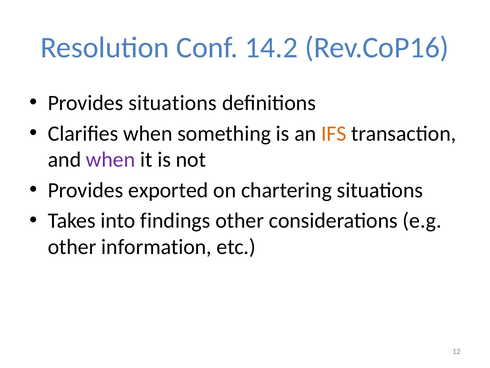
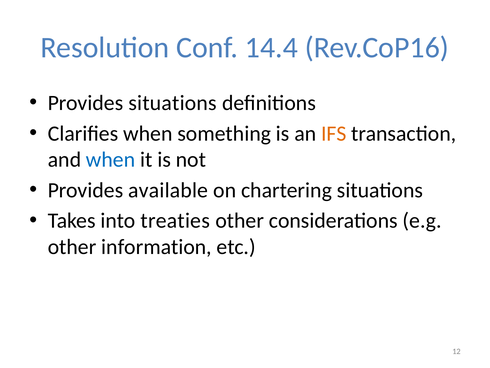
14.2: 14.2 -> 14.4
when at (111, 159) colour: purple -> blue
exported: exported -> available
findings: findings -> treaties
